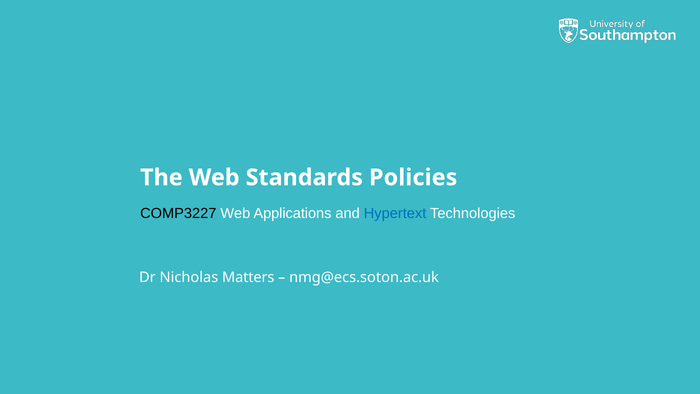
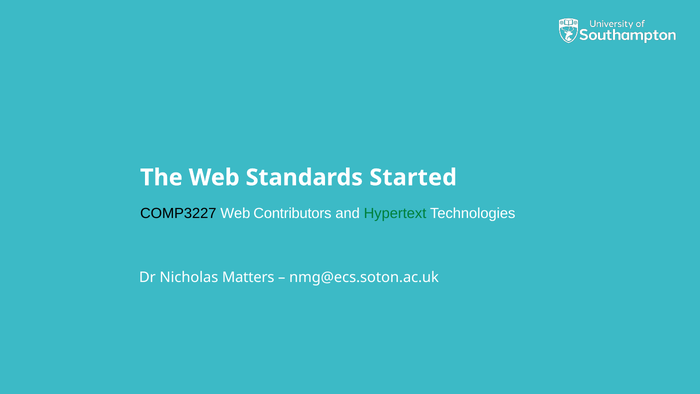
Policies: Policies -> Started
Applications: Applications -> Contributors
Hypertext colour: blue -> green
